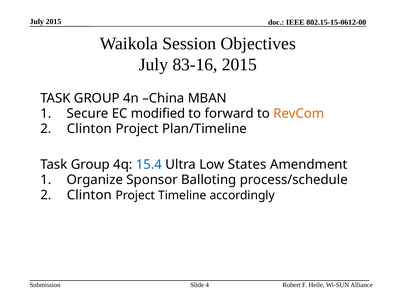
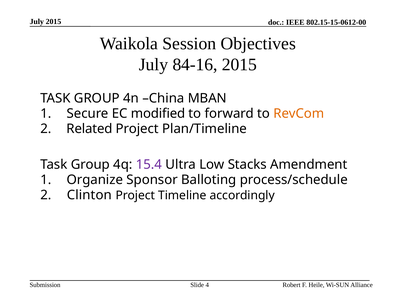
83-16: 83-16 -> 84-16
Clinton at (89, 129): Clinton -> Related
15.4 colour: blue -> purple
States: States -> Stacks
